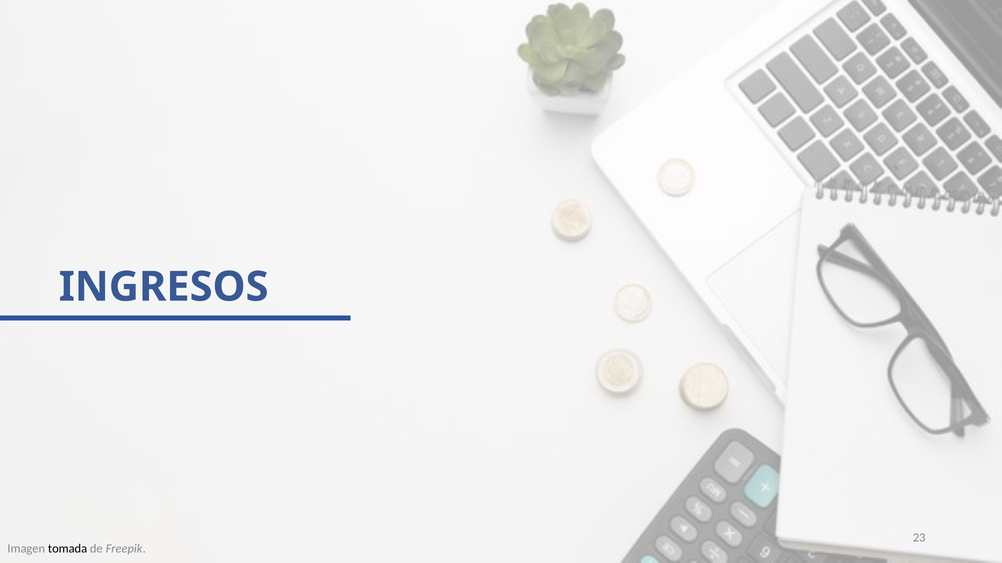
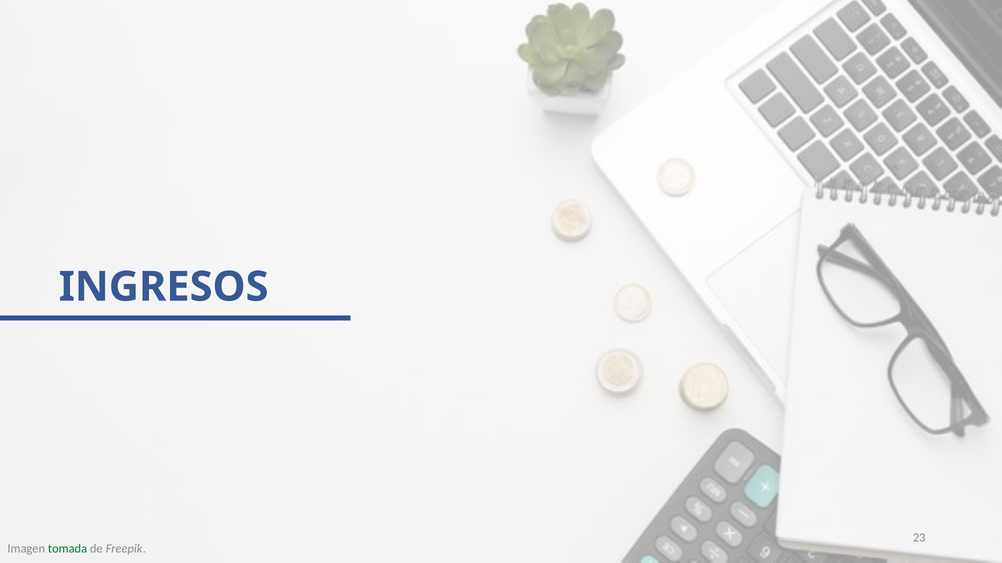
tomada colour: black -> green
